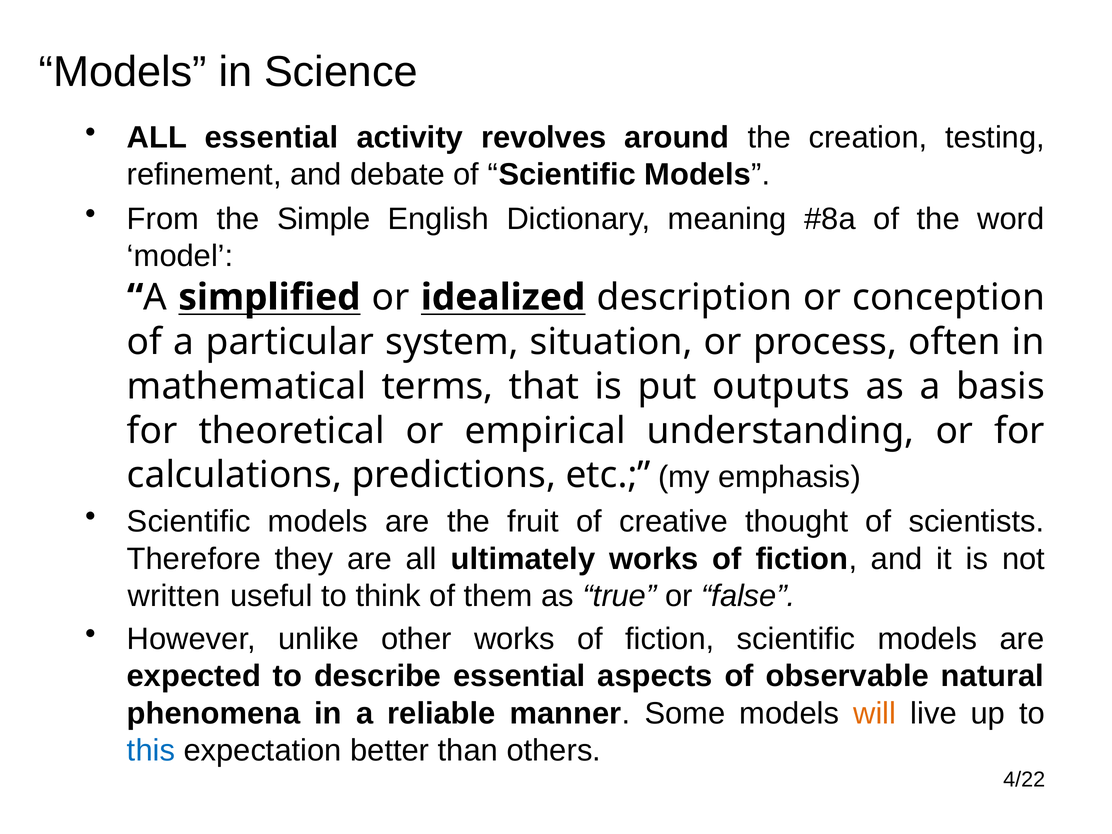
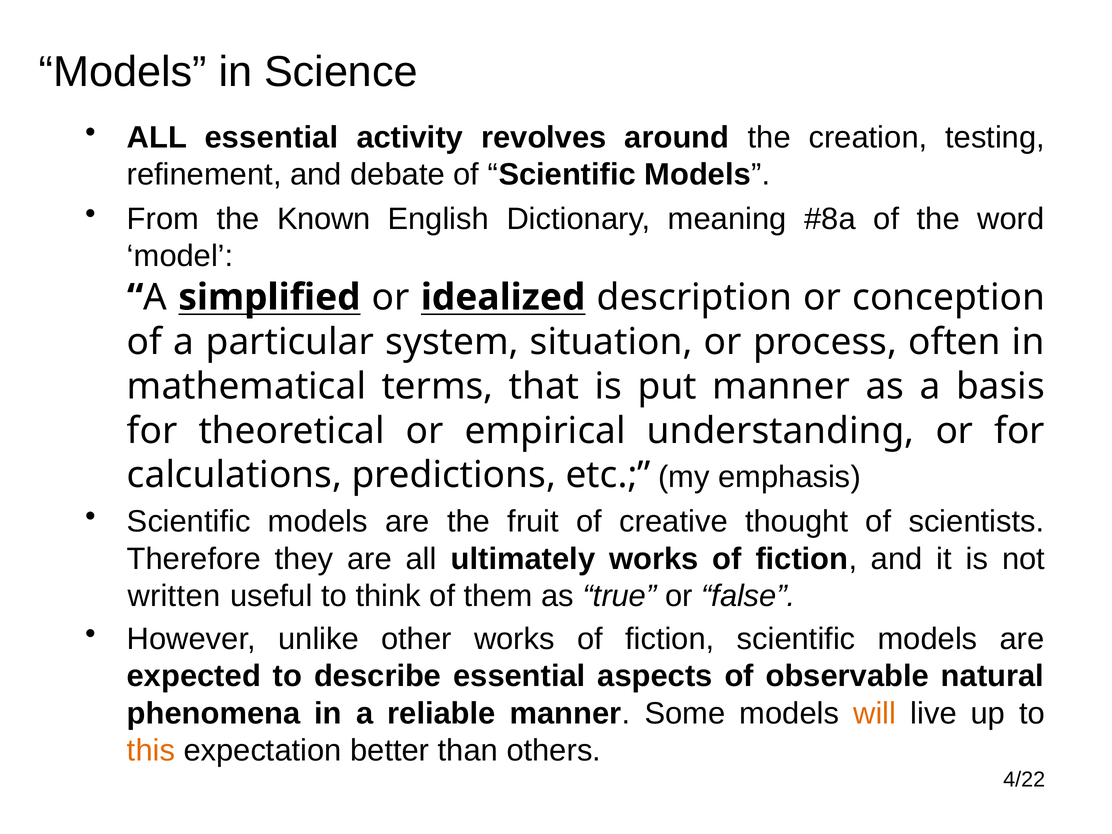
Simple: Simple -> Known
put outputs: outputs -> manner
this colour: blue -> orange
